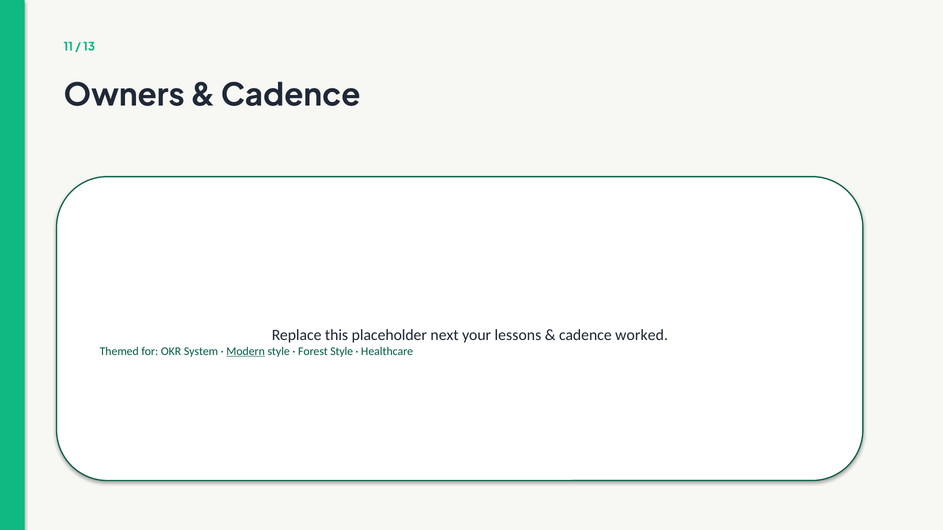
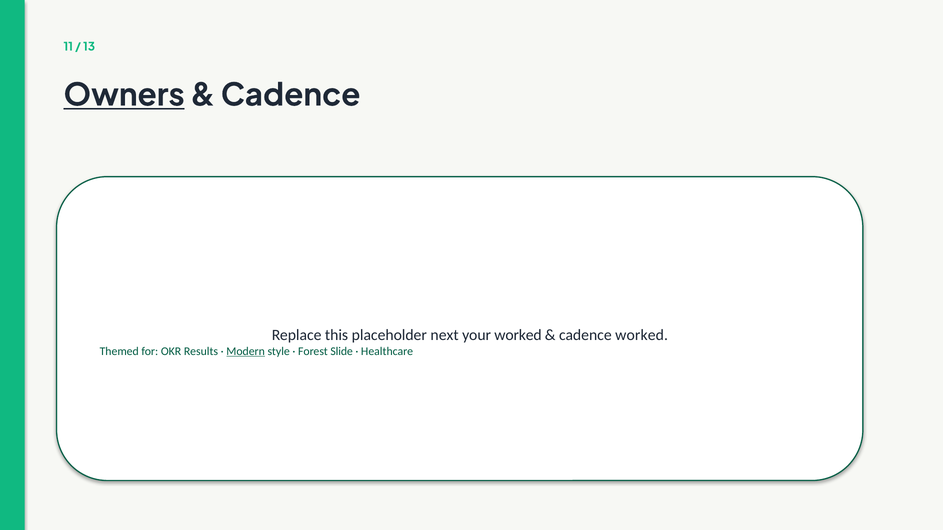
Owners underline: none -> present
your lessons: lessons -> worked
System: System -> Results
Forest Style: Style -> Slide
